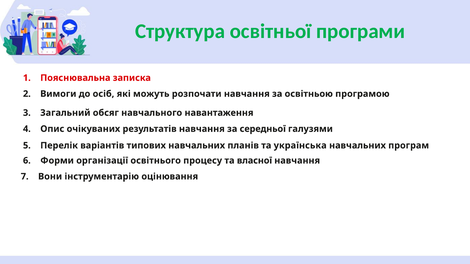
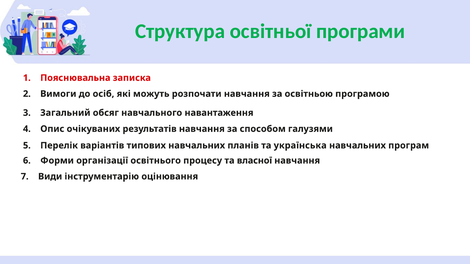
середньої: середньої -> способом
Вони: Вони -> Види
